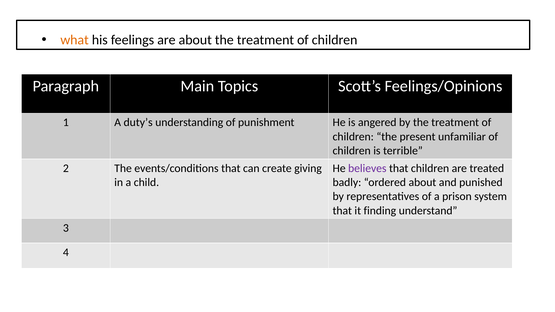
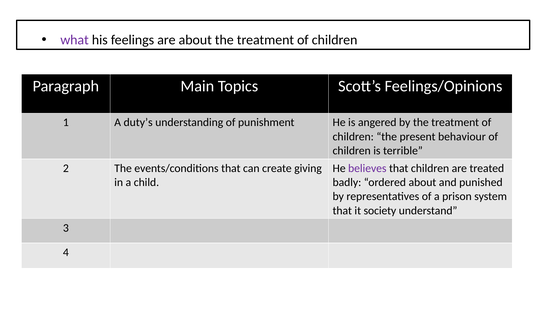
what colour: orange -> purple
unfamiliar: unfamiliar -> behaviour
finding: finding -> society
